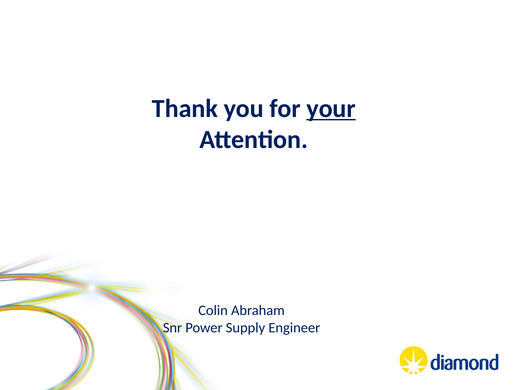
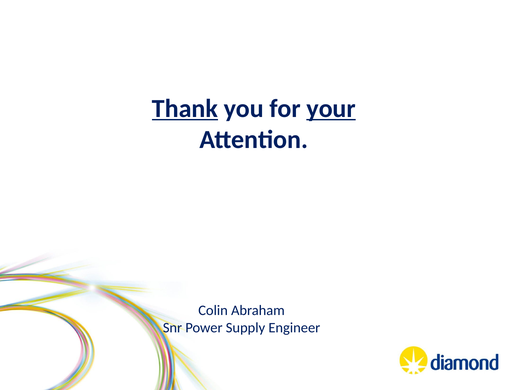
Thank underline: none -> present
